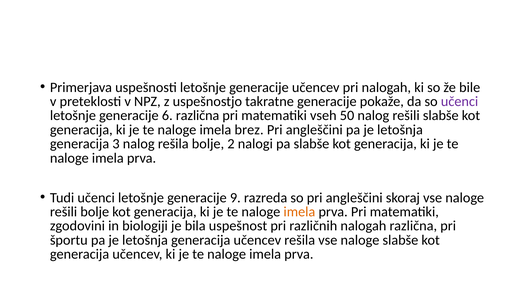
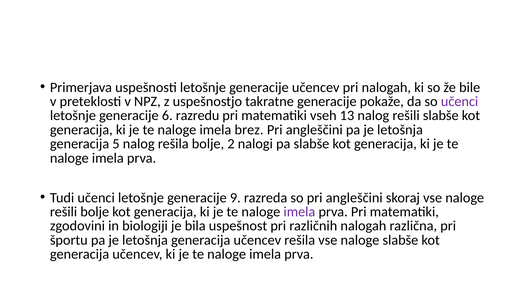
6 različna: različna -> razredu
50: 50 -> 13
3: 3 -> 5
imela at (299, 212) colour: orange -> purple
